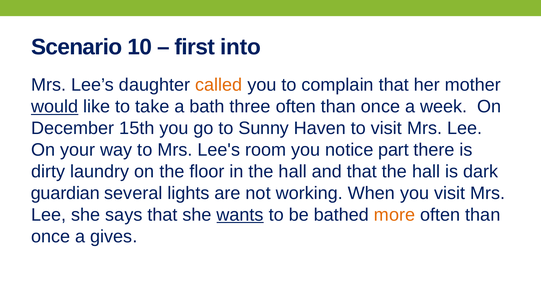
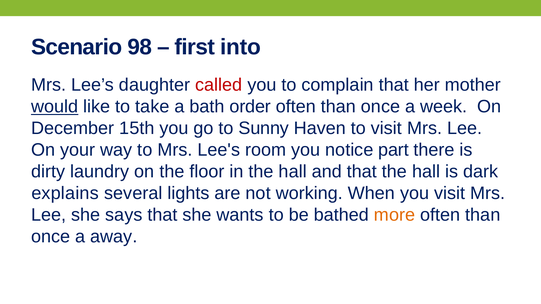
10: 10 -> 98
called colour: orange -> red
three: three -> order
guardian: guardian -> explains
wants underline: present -> none
gives: gives -> away
